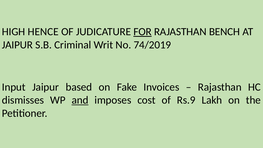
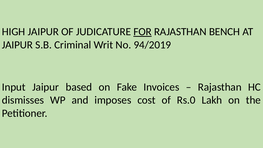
HIGH HENCE: HENCE -> JAIPUR
74/2019: 74/2019 -> 94/2019
and underline: present -> none
Rs.9: Rs.9 -> Rs.0
